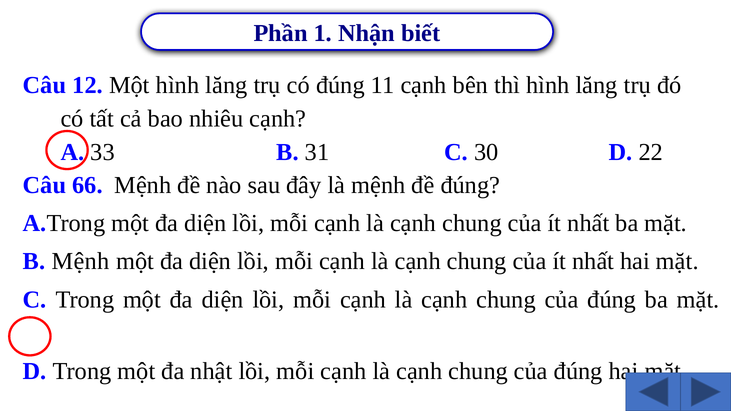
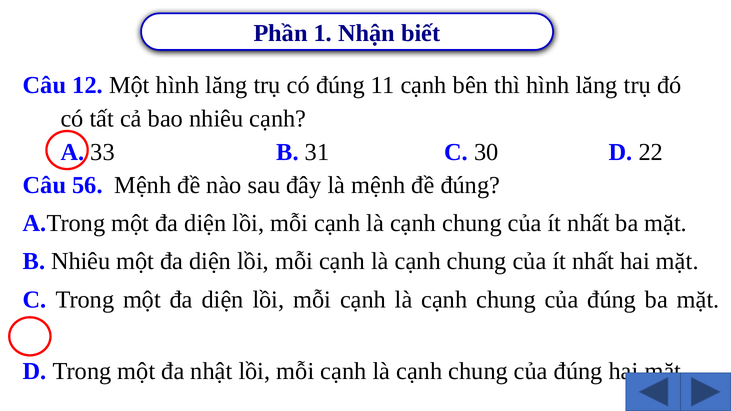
66: 66 -> 56
B Mệnh: Mệnh -> Nhiêu
